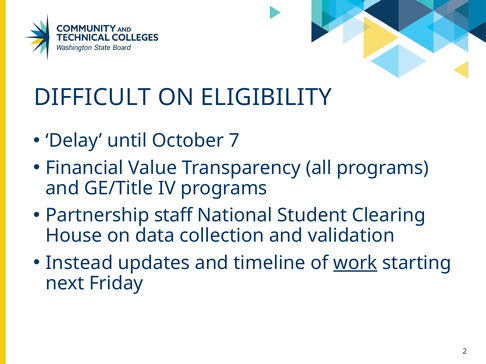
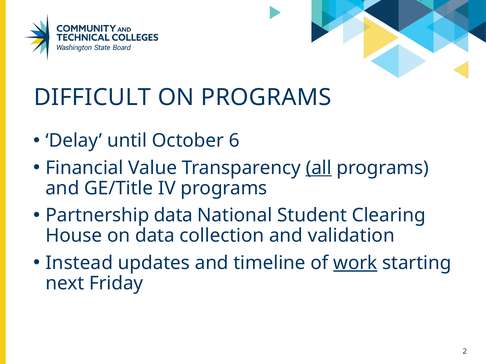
ON ELIGIBILITY: ELIGIBILITY -> PROGRAMS
7: 7 -> 6
all underline: none -> present
Partnership staff: staff -> data
